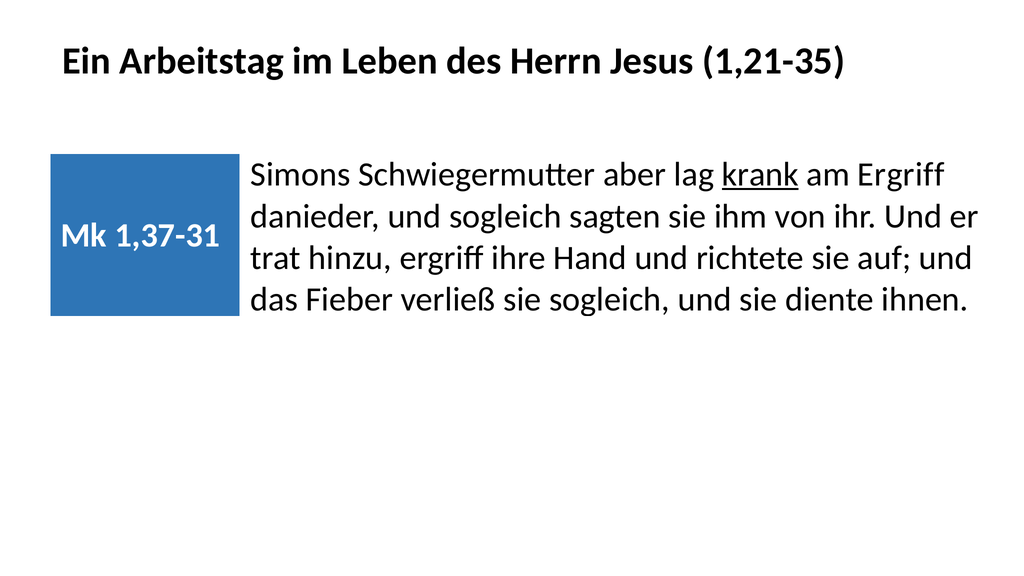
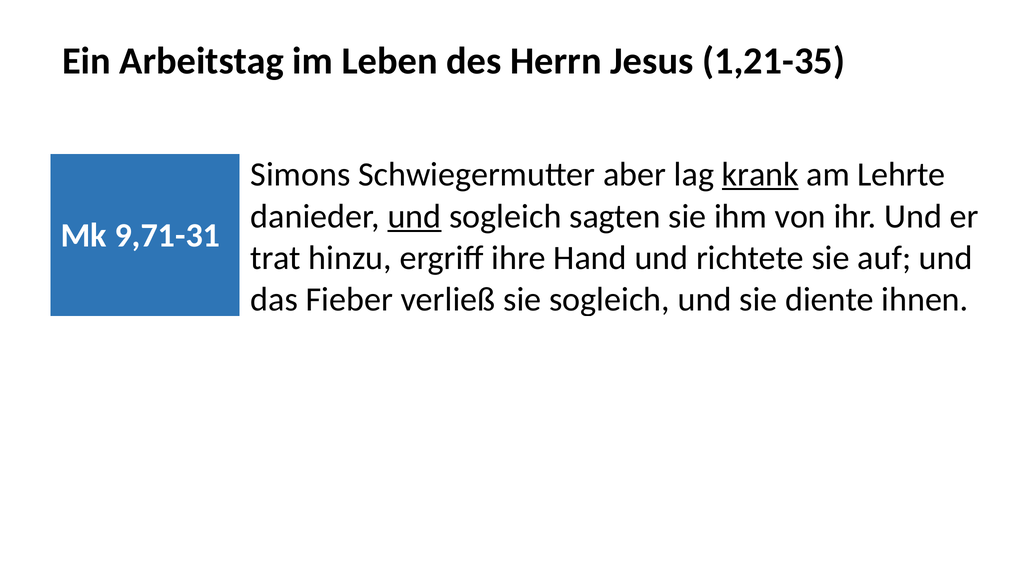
am Ergriff: Ergriff -> Lehrte
und at (414, 216) underline: none -> present
1,37-31: 1,37-31 -> 9,71-31
